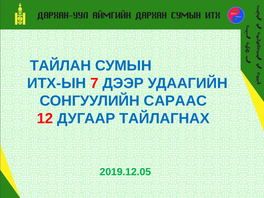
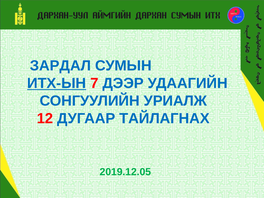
ТАЙЛАН: ТАЙЛАН -> ЗАРДАЛ
ИТХ-ЫН underline: none -> present
САРААС: САРААС -> УРИАЛЖ
